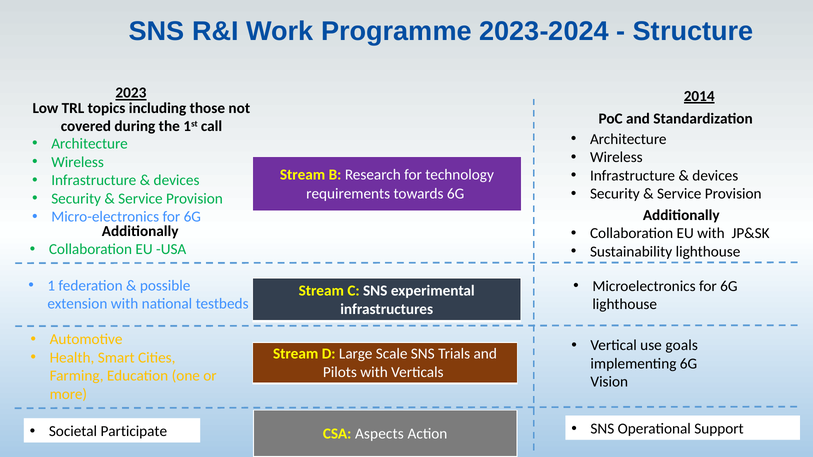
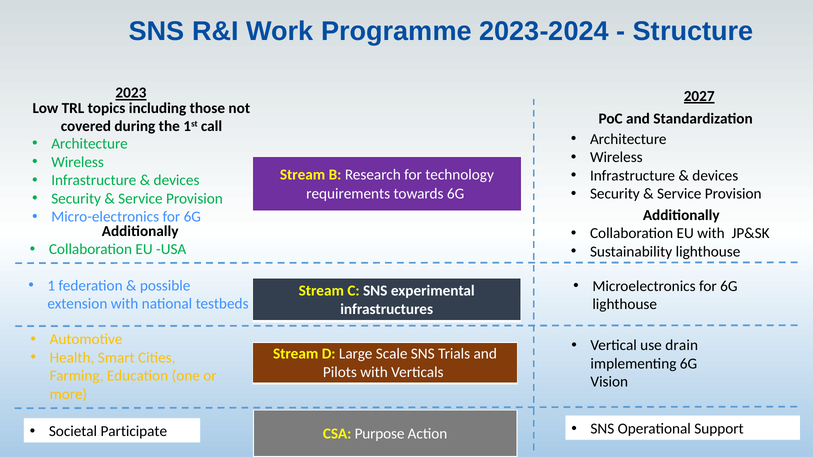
2014: 2014 -> 2027
goals: goals -> drain
Aspects: Aspects -> Purpose
